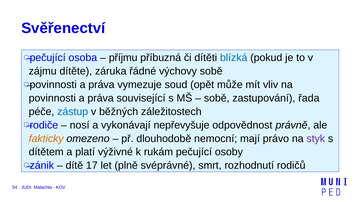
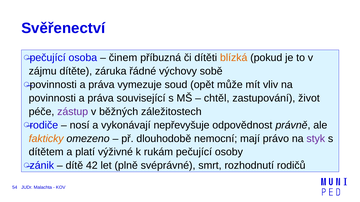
příjmu: příjmu -> činem
blízká colour: blue -> orange
sobě at (217, 98): sobě -> chtěl
řada: řada -> život
zástup colour: blue -> purple
17: 17 -> 42
